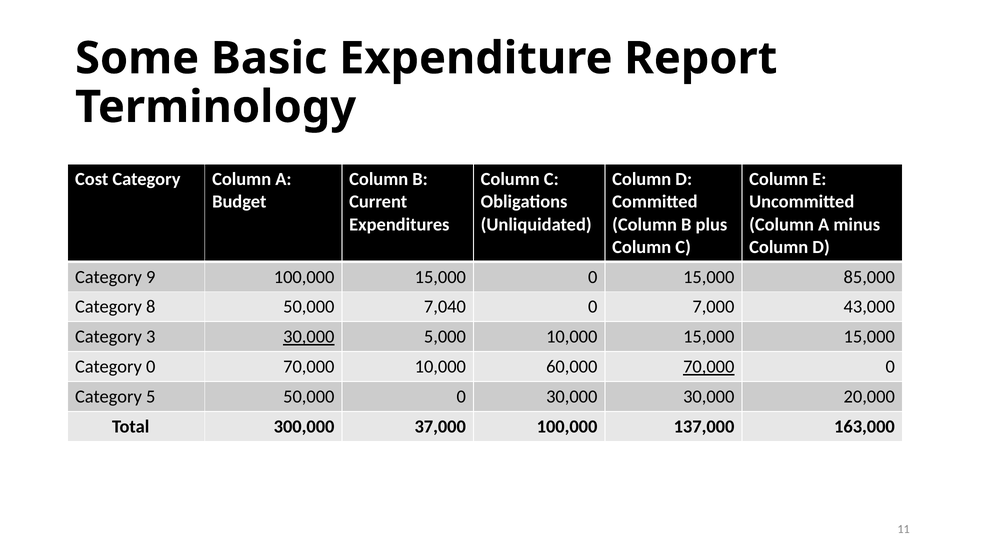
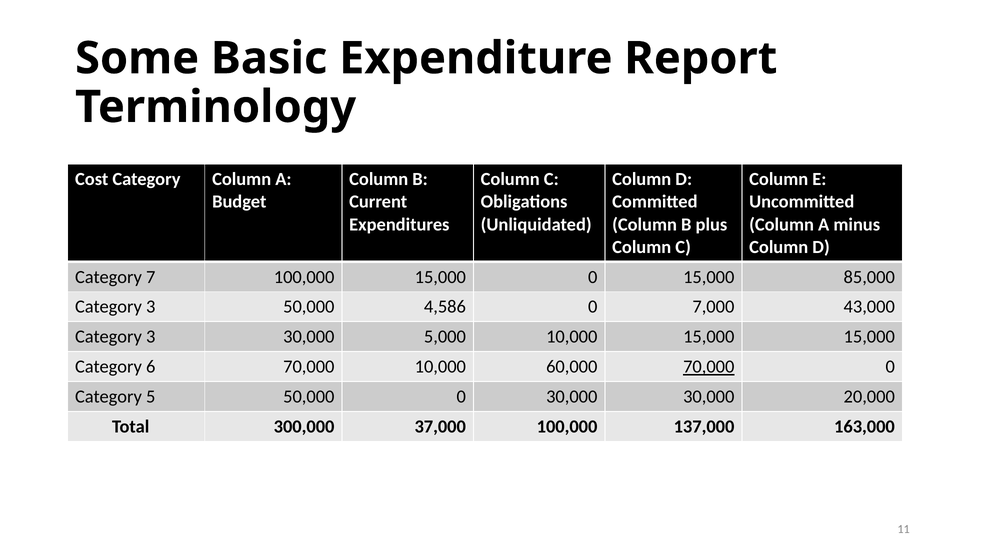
9: 9 -> 7
8 at (151, 307): 8 -> 3
7,040: 7,040 -> 4,586
30,000 at (309, 337) underline: present -> none
Category 0: 0 -> 6
